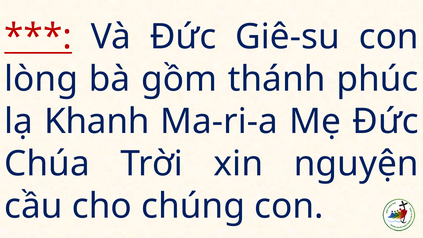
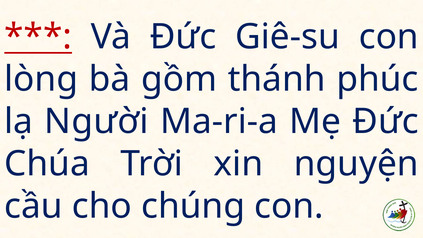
Khanh: Khanh -> Người
